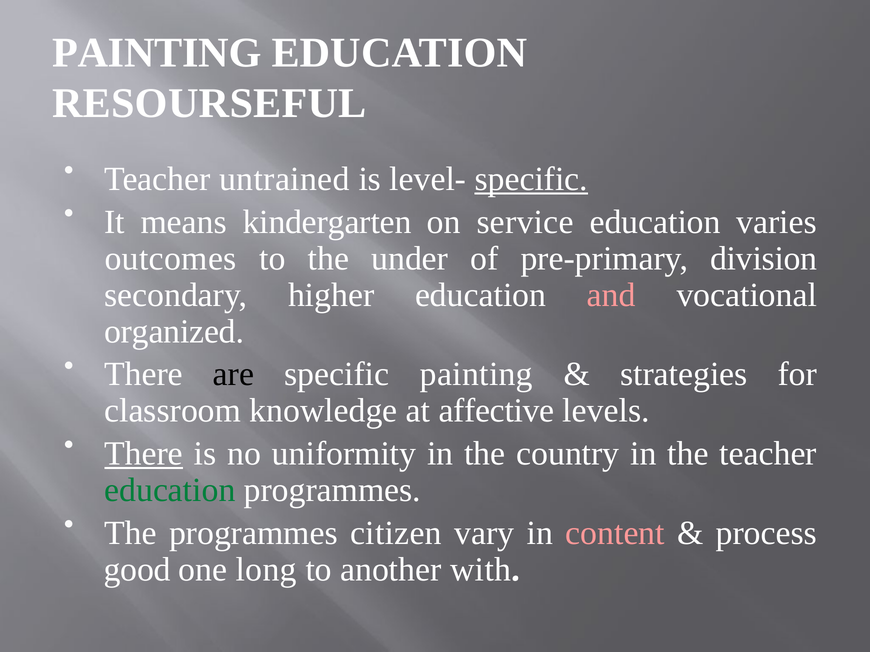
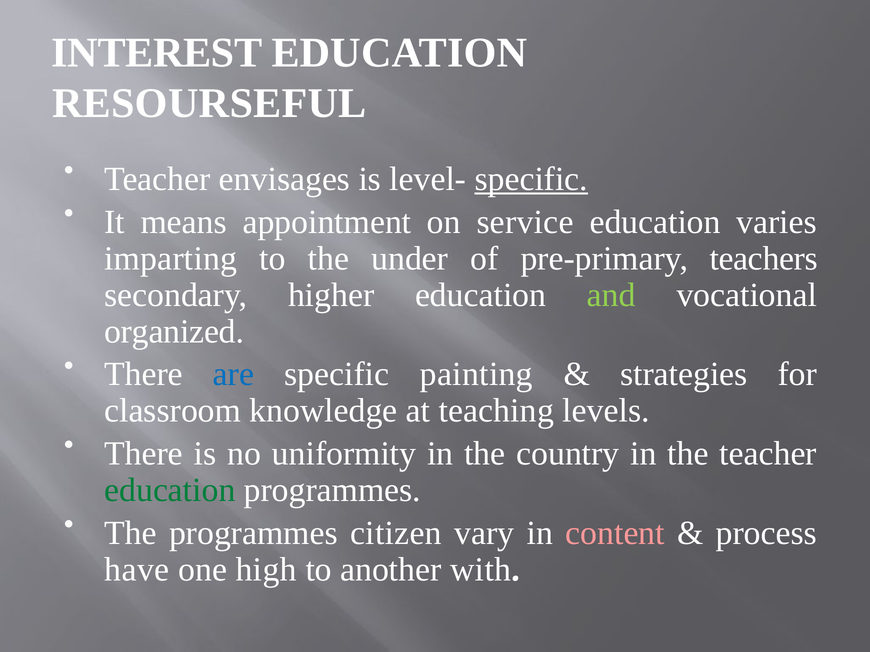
PAINTING at (157, 53): PAINTING -> INTEREST
untrained: untrained -> envisages
kindergarten: kindergarten -> appointment
outcomes: outcomes -> imparting
division: division -> teachers
and colour: pink -> light green
are colour: black -> blue
affective: affective -> teaching
There at (144, 454) underline: present -> none
good: good -> have
long: long -> high
